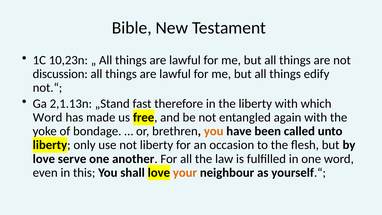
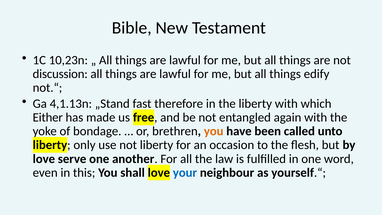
2,1.13n: 2,1.13n -> 4,1.13n
Word at (48, 117): Word -> Either
your colour: orange -> blue
